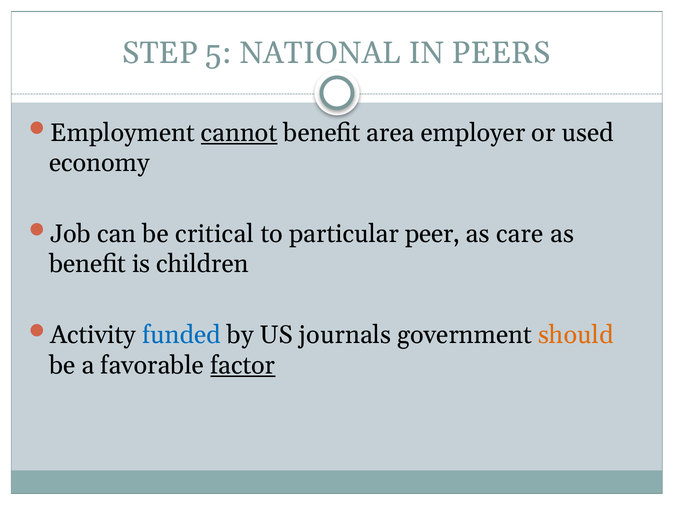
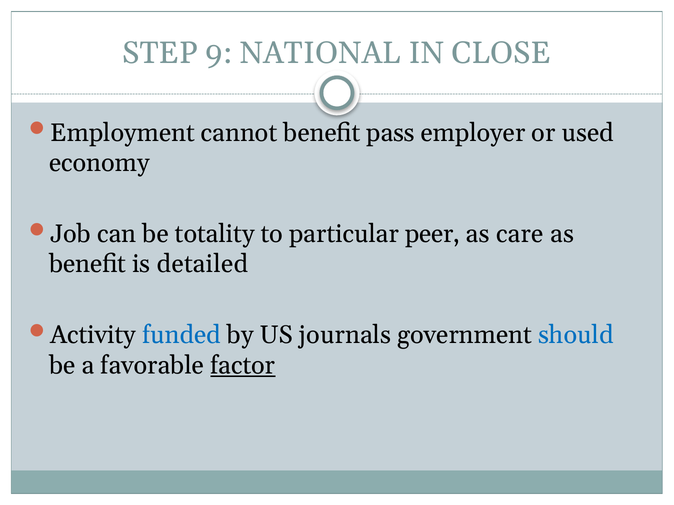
5: 5 -> 9
PEERS: PEERS -> CLOSE
cannot underline: present -> none
area: area -> pass
critical: critical -> totality
children: children -> detailed
should colour: orange -> blue
